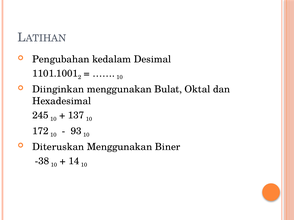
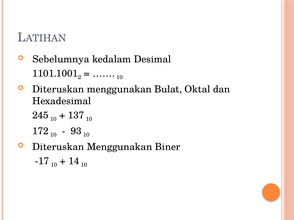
Pengubahan: Pengubahan -> Sebelumnya
Diinginkan at (58, 90): Diinginkan -> Diteruskan
-38: -38 -> -17
